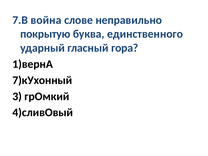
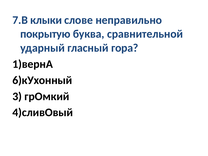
война: война -> клыки
единственного: единственного -> сравнительной
7)кУхонный: 7)кУхонный -> 6)кУхонный
